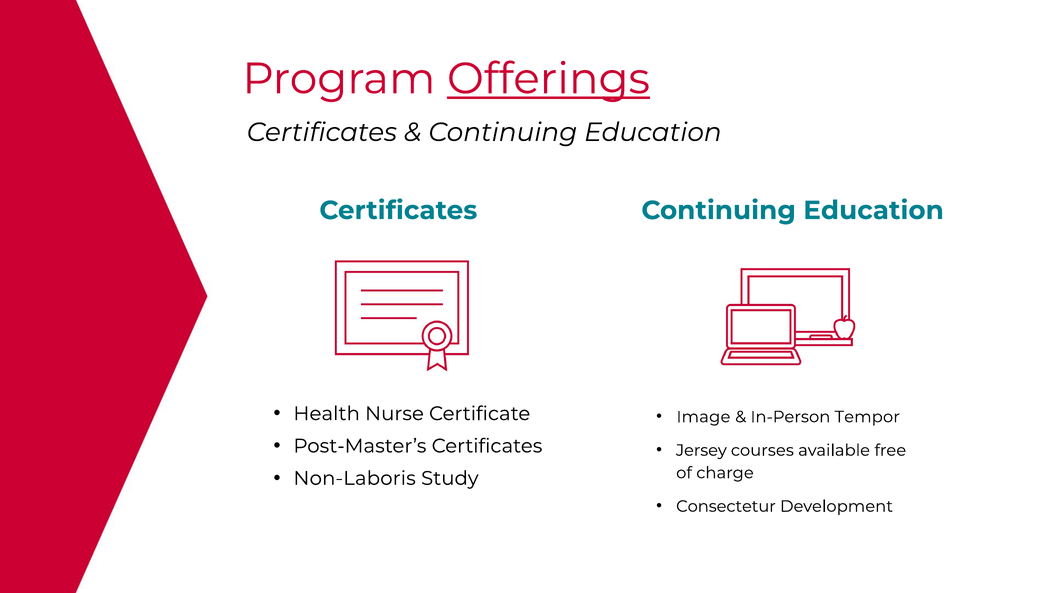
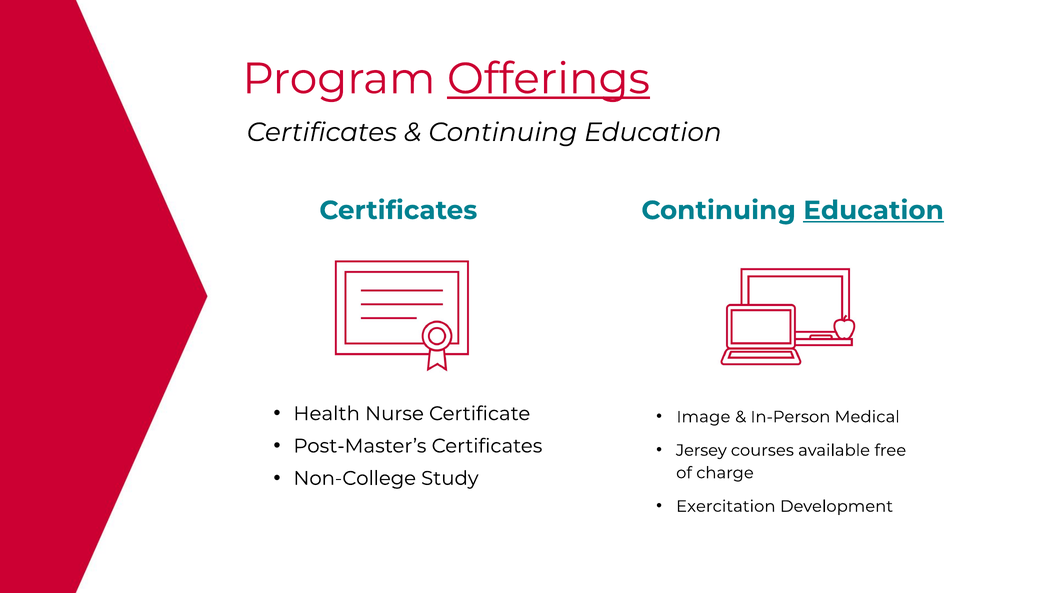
Education at (874, 210) underline: none -> present
Tempor: Tempor -> Medical
Non-Laboris: Non-Laboris -> Non-College
Consectetur: Consectetur -> Exercitation
